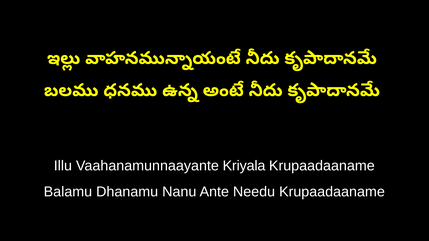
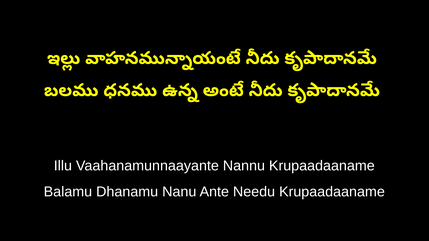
Kriyala: Kriyala -> Nannu
